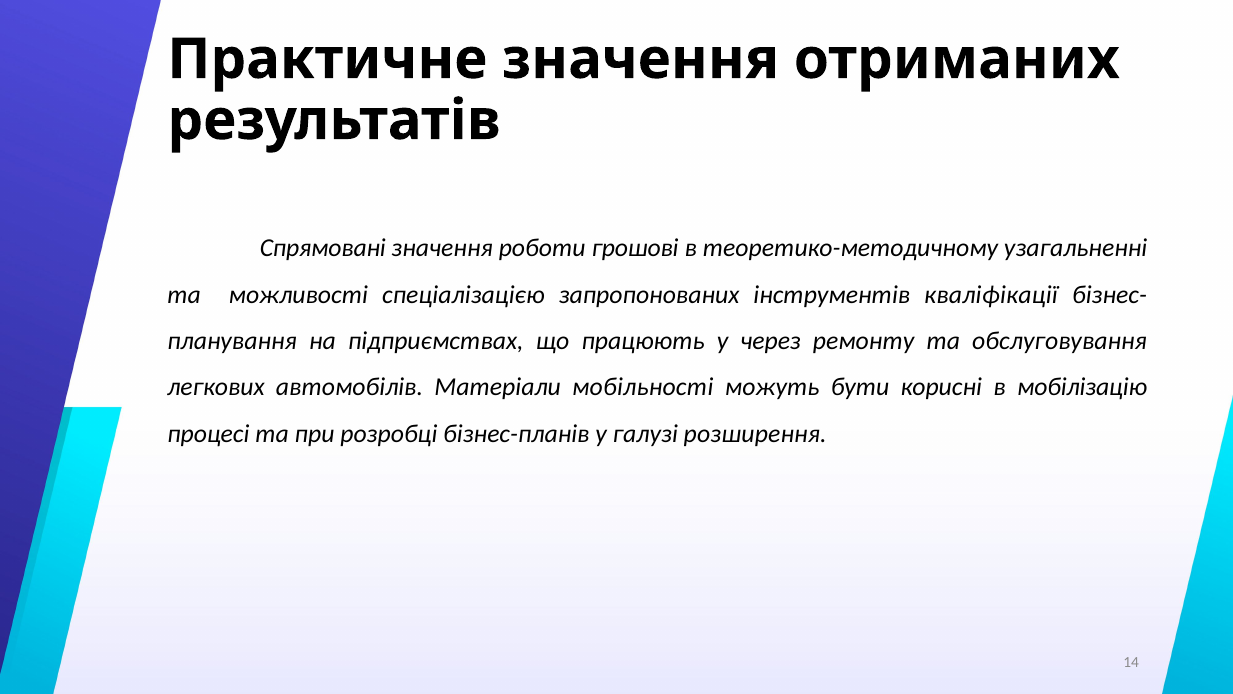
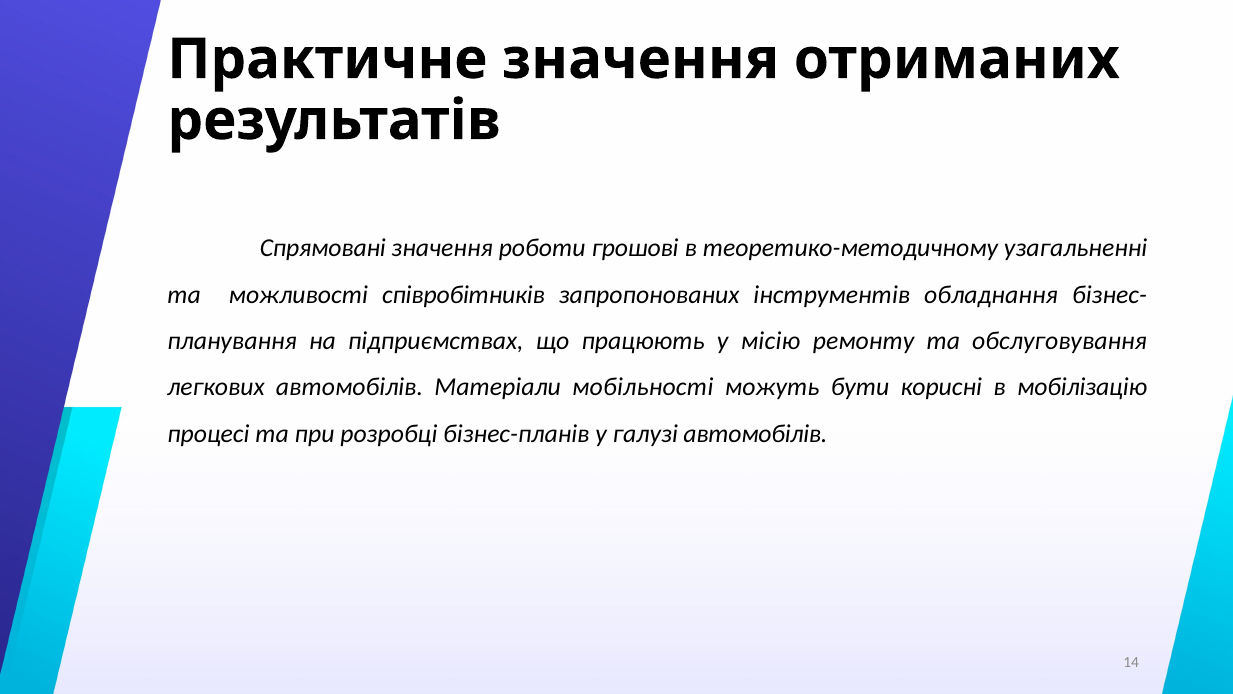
спеціалізацією: спеціалізацією -> співробітників
кваліфікації: кваліфікації -> обладнання
через: через -> місію
галузі розширення: розширення -> автомобілів
